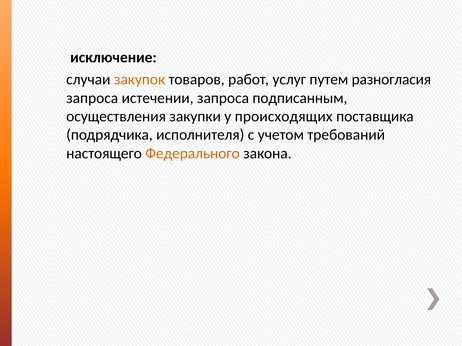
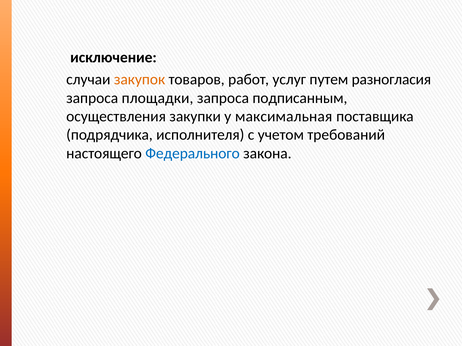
истечении: истечении -> площадки
происходящих: происходящих -> максимальная
Федерального colour: orange -> blue
